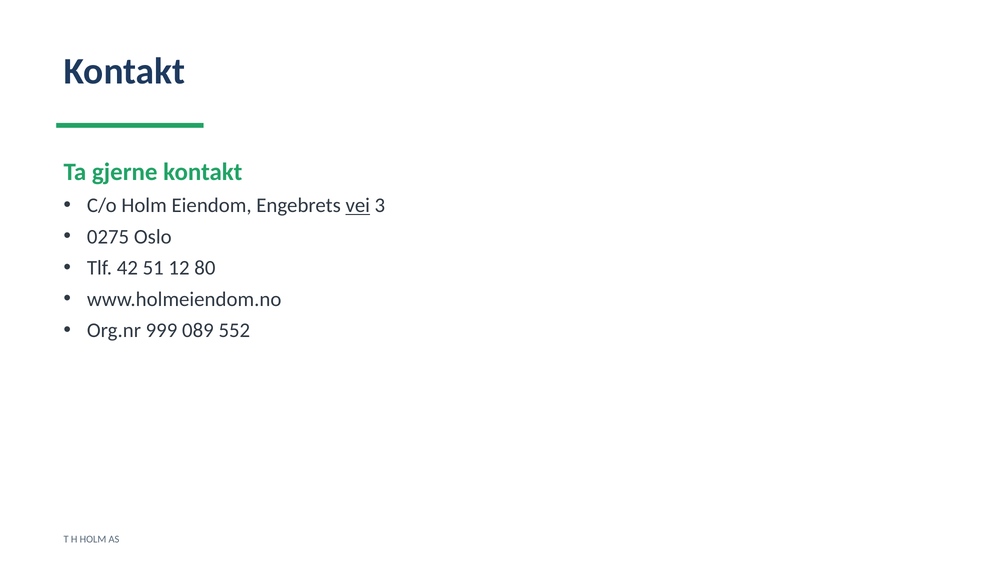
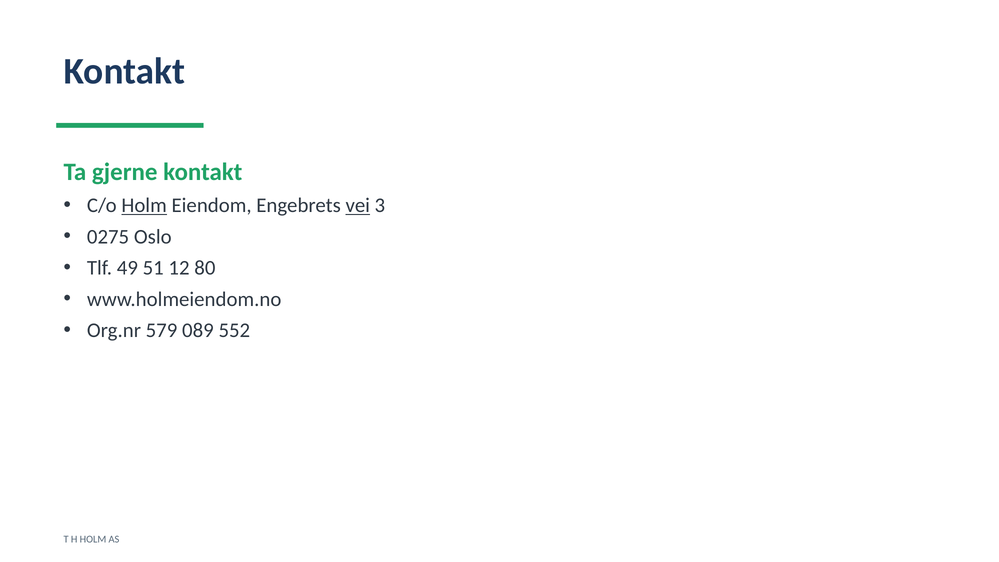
Holm at (144, 205) underline: none -> present
42: 42 -> 49
999: 999 -> 579
